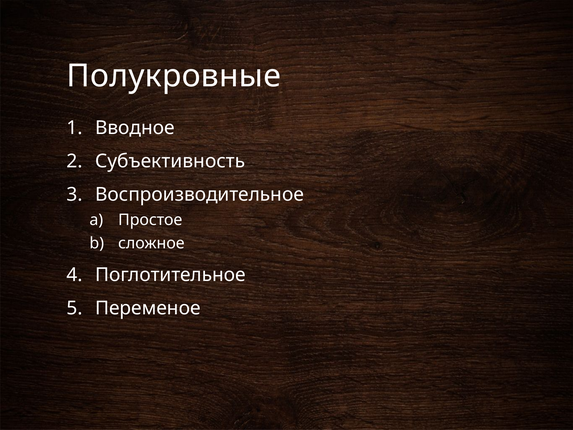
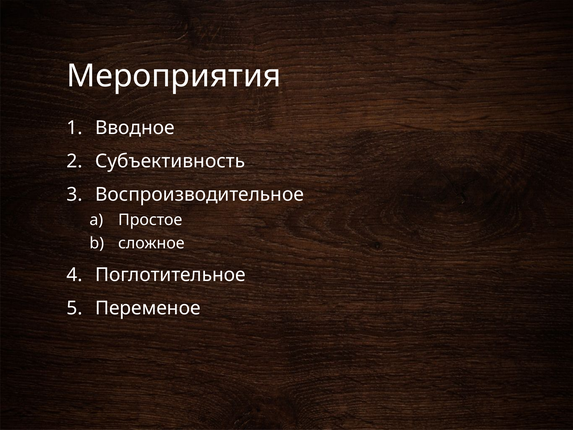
Полукровные: Полукровные -> Мероприятия
